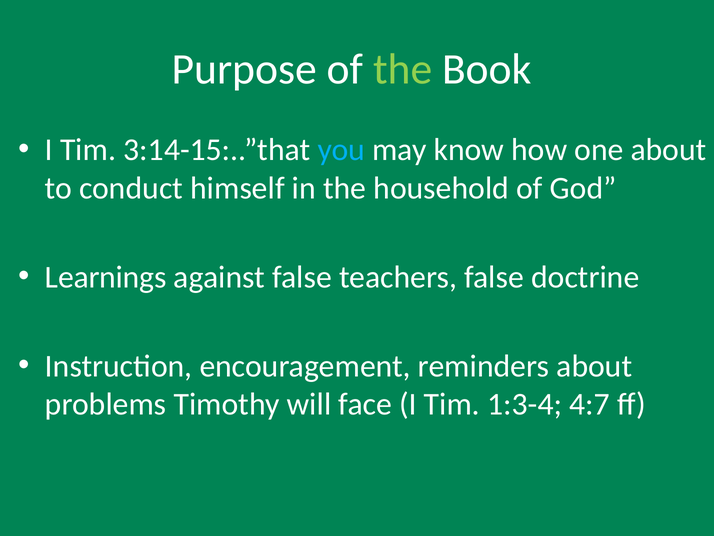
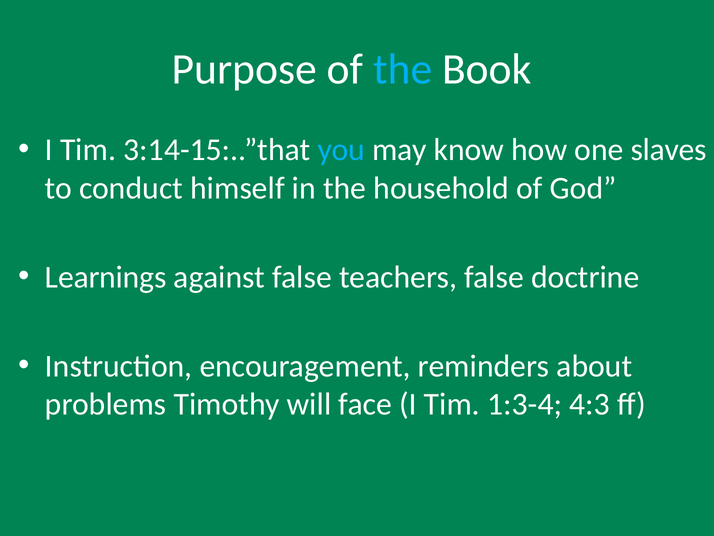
the at (403, 69) colour: light green -> light blue
one about: about -> slaves
4:7: 4:7 -> 4:3
